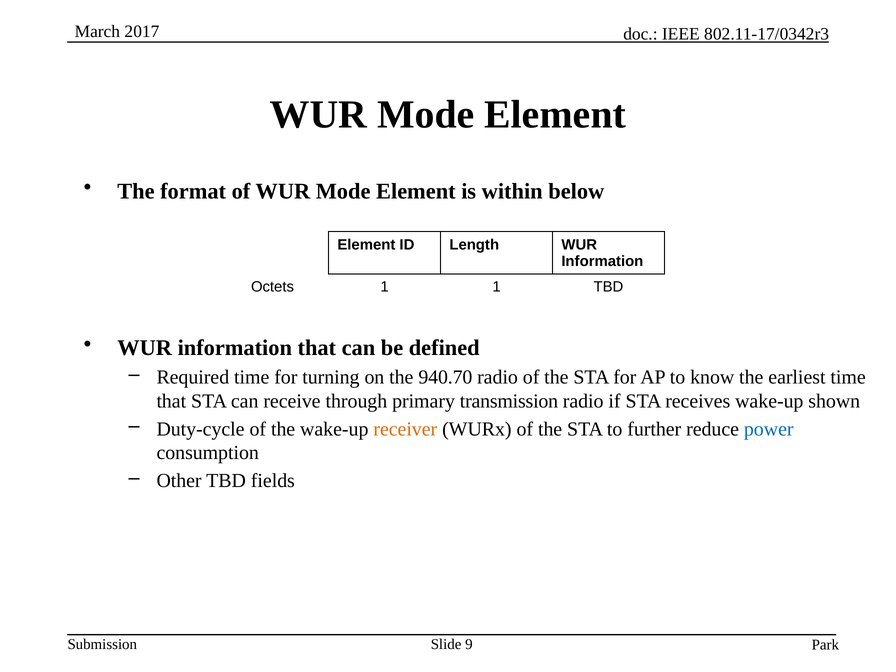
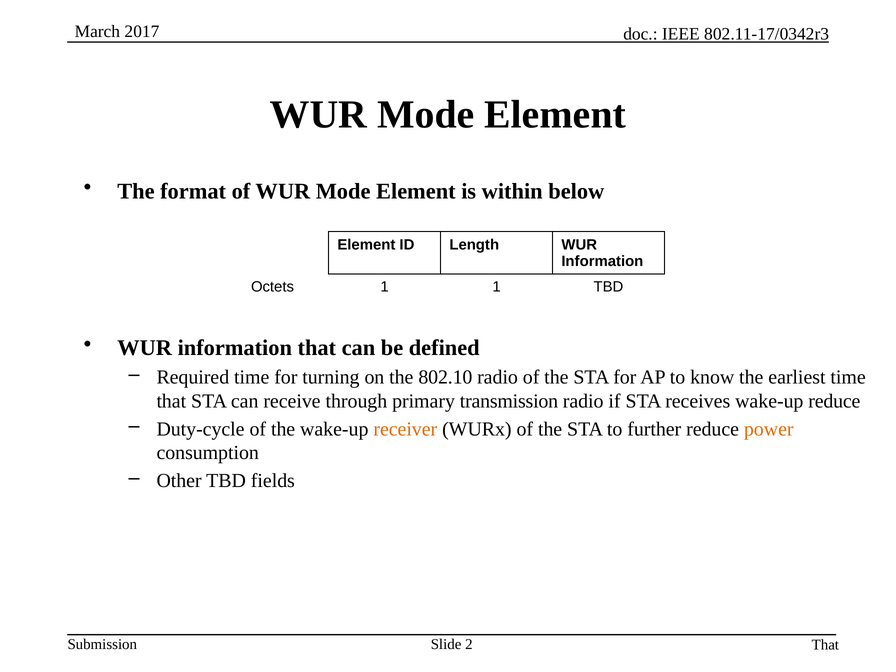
940.70: 940.70 -> 802.10
wake-up shown: shown -> reduce
power colour: blue -> orange
Park at (825, 645): Park -> That
9: 9 -> 2
